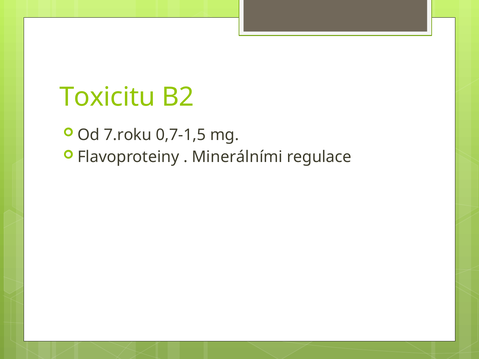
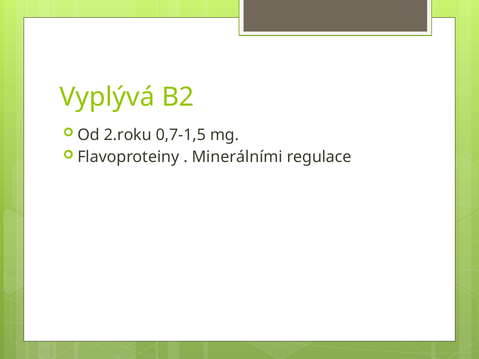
Toxicitu: Toxicitu -> Vyplývá
7.roku: 7.roku -> 2.roku
